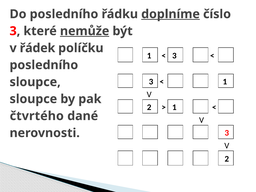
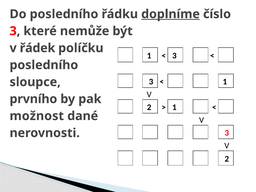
nemůže underline: present -> none
sloupce at (33, 99): sloupce -> prvního
čtvrtého: čtvrtého -> možnost
